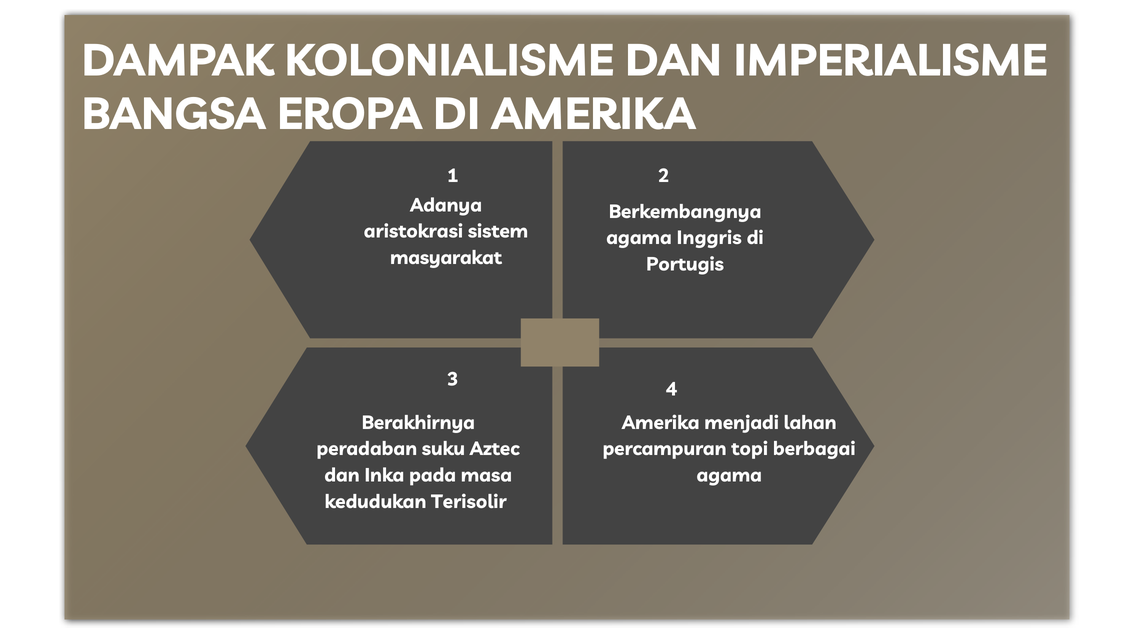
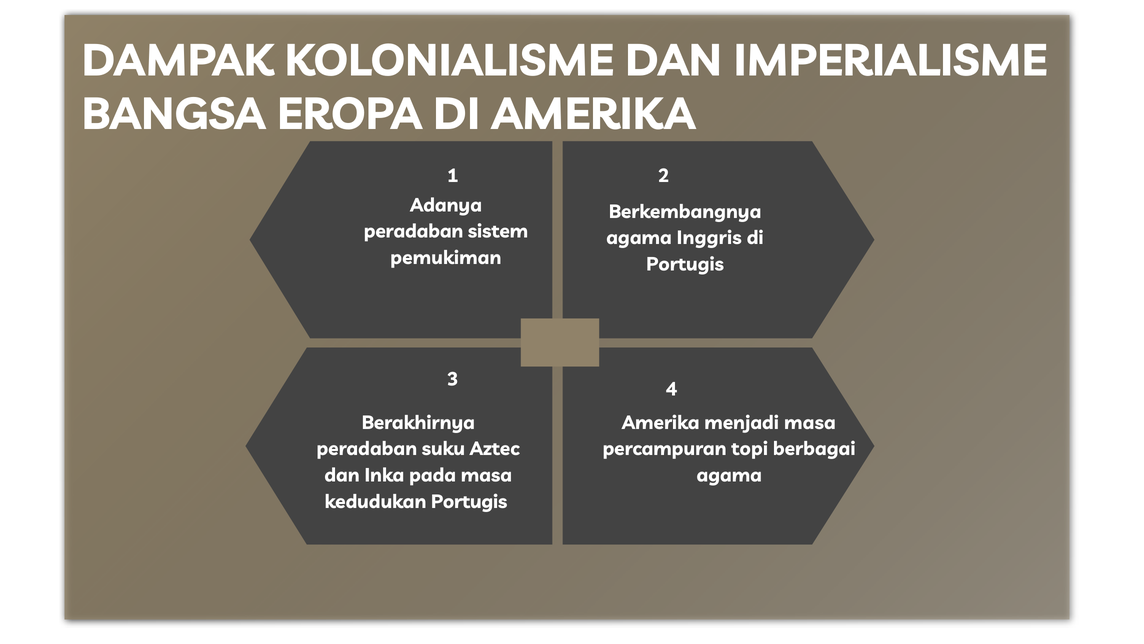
aristokrasi at (413, 232): aristokrasi -> peradaban
masyarakat: masyarakat -> pemukiman
menjadi lahan: lahan -> masa
kedudukan Terisolir: Terisolir -> Portugis
